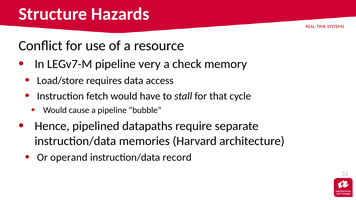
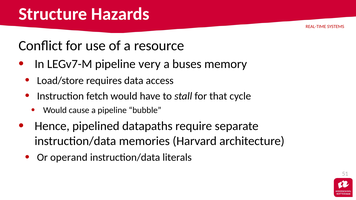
check: check -> buses
record: record -> literals
